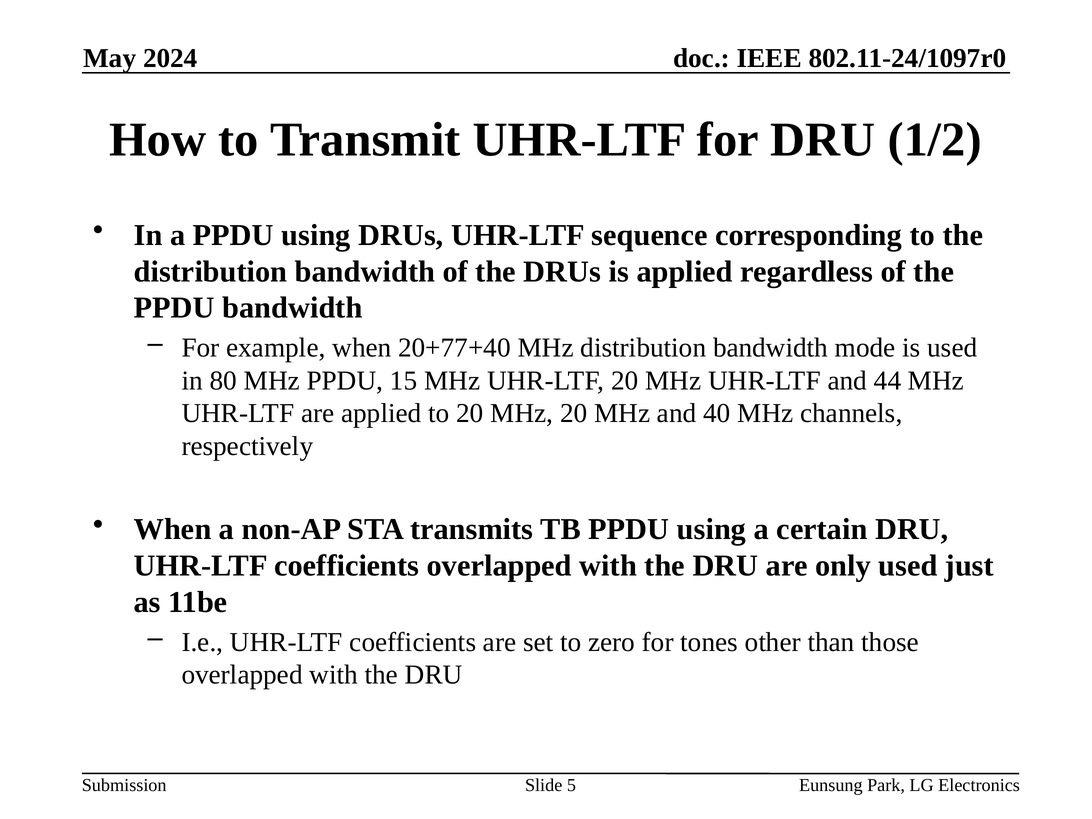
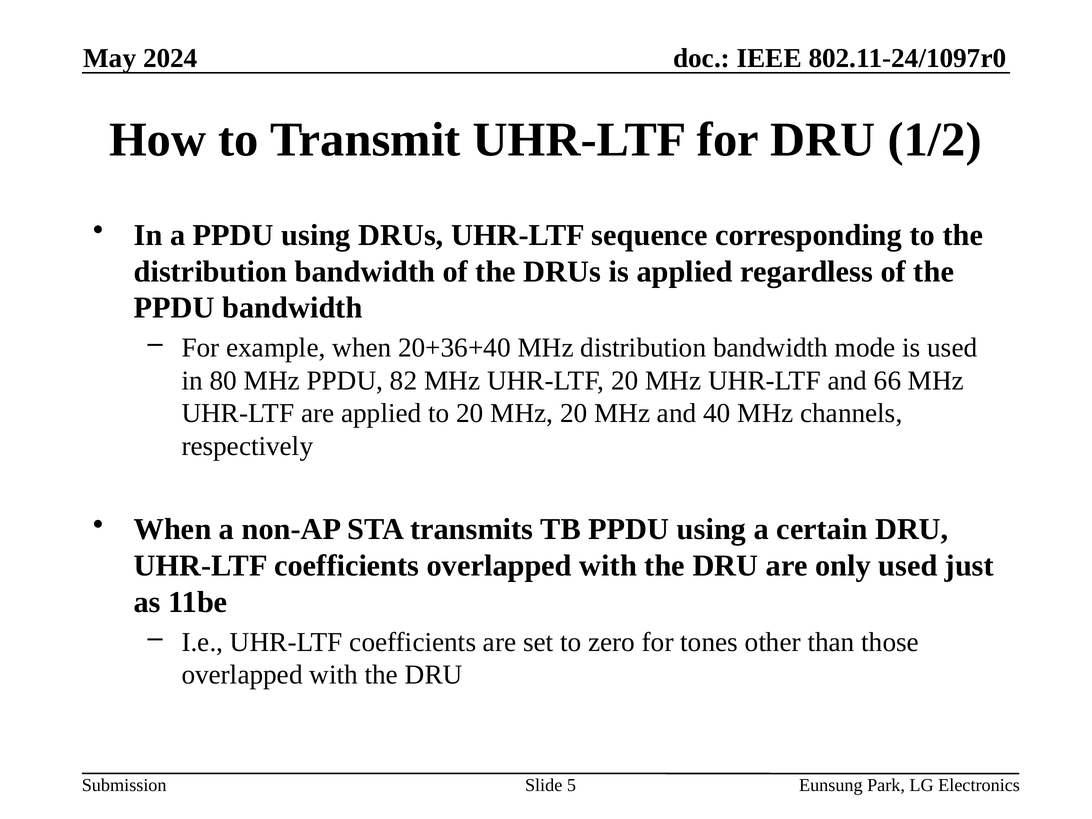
20+77+40: 20+77+40 -> 20+36+40
15: 15 -> 82
44: 44 -> 66
